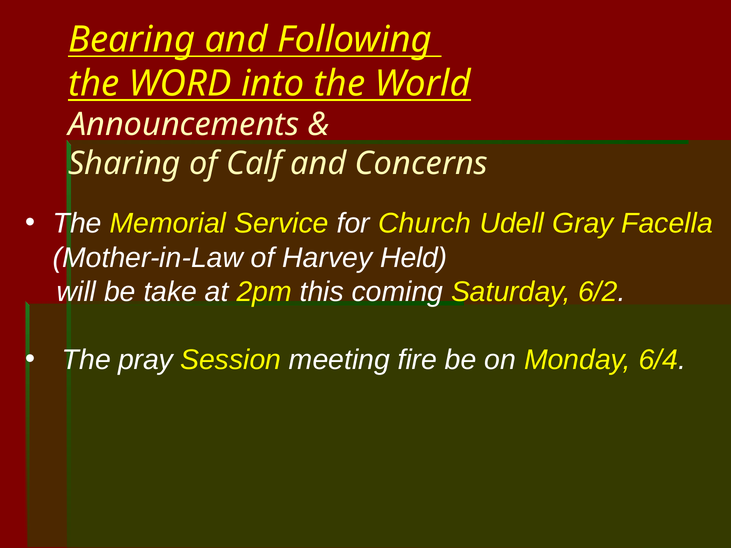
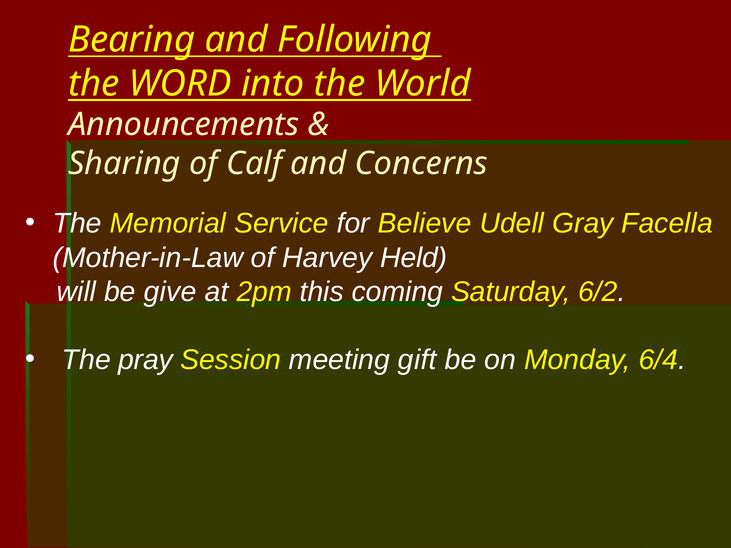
Church: Church -> Believe
take: take -> give
fire: fire -> gift
